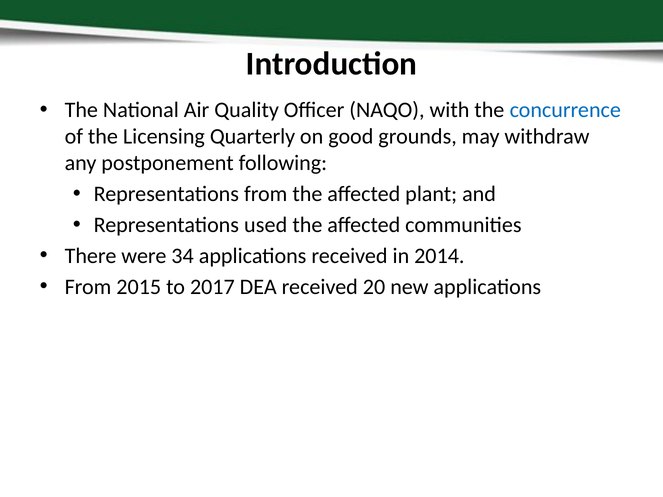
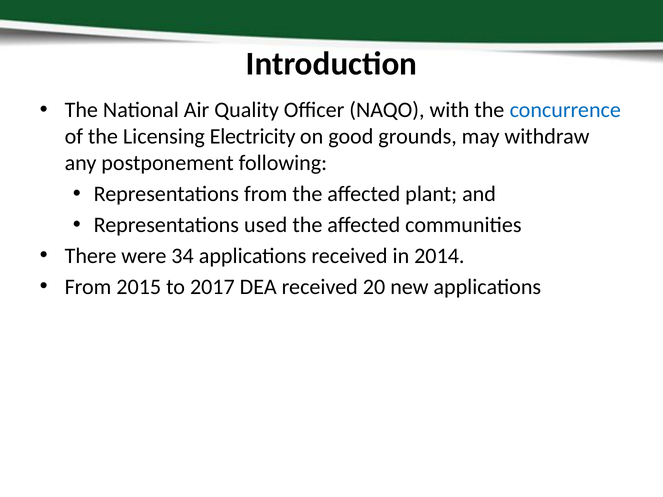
Quarterly: Quarterly -> Electricity
